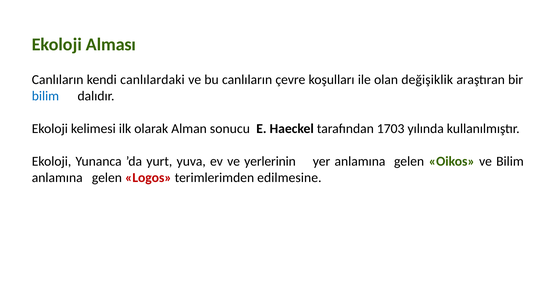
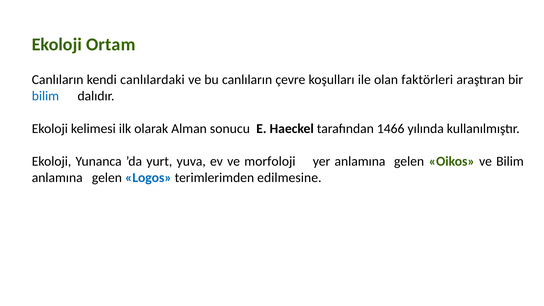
Alması: Alması -> Ortam
değişiklik: değişiklik -> faktörleri
1703: 1703 -> 1466
yerlerinin: yerlerinin -> morfoloji
Logos colour: red -> blue
